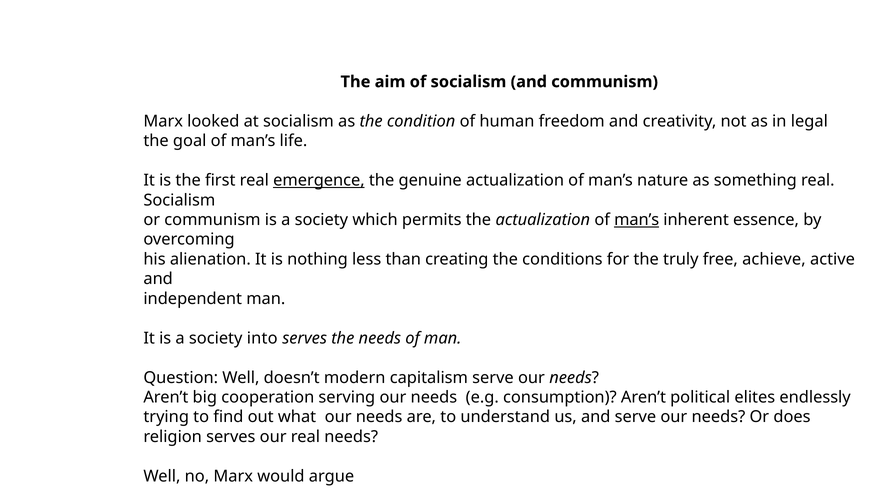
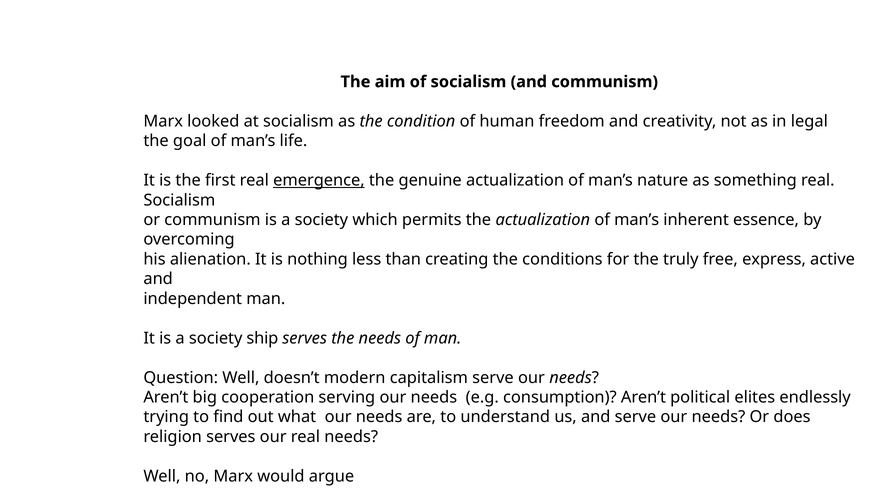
man’s at (637, 220) underline: present -> none
achieve: achieve -> express
into: into -> ship
